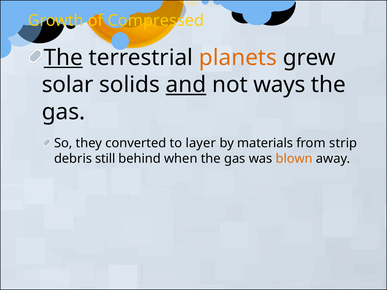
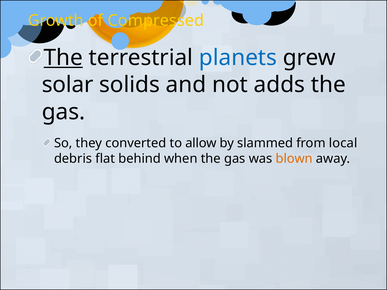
planets colour: orange -> blue
and underline: present -> none
ways: ways -> adds
layer: layer -> allow
materials: materials -> slammed
strip: strip -> local
still: still -> flat
